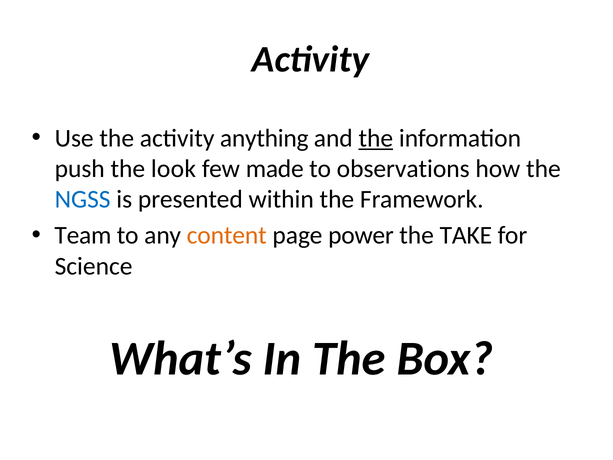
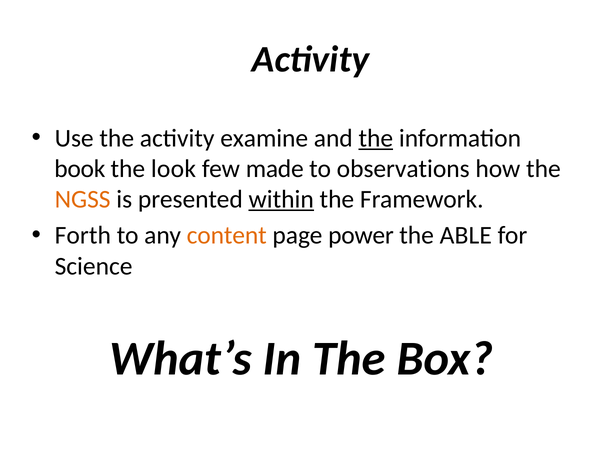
anything: anything -> examine
push: push -> book
NGSS colour: blue -> orange
within underline: none -> present
Team: Team -> Forth
TAKE: TAKE -> ABLE
